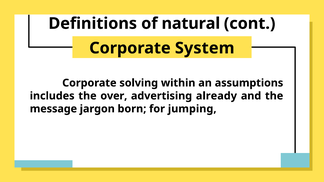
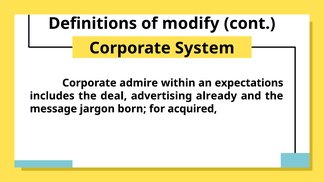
natural: natural -> modify
solving: solving -> admire
assumptions: assumptions -> expectations
over: over -> deal
jumping: jumping -> acquired
